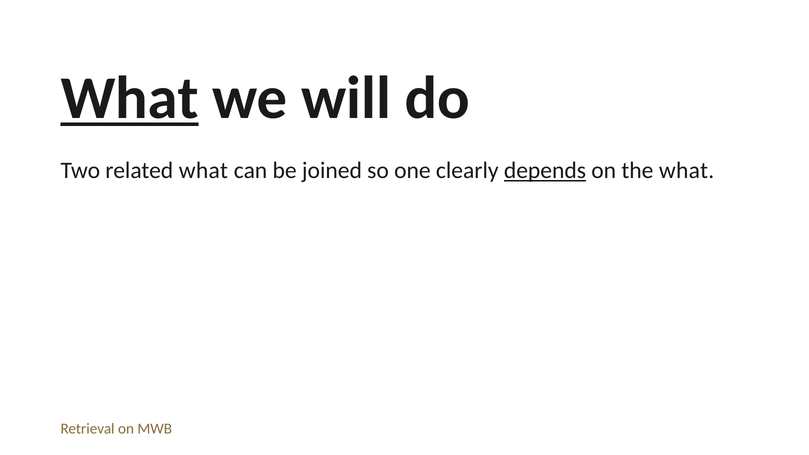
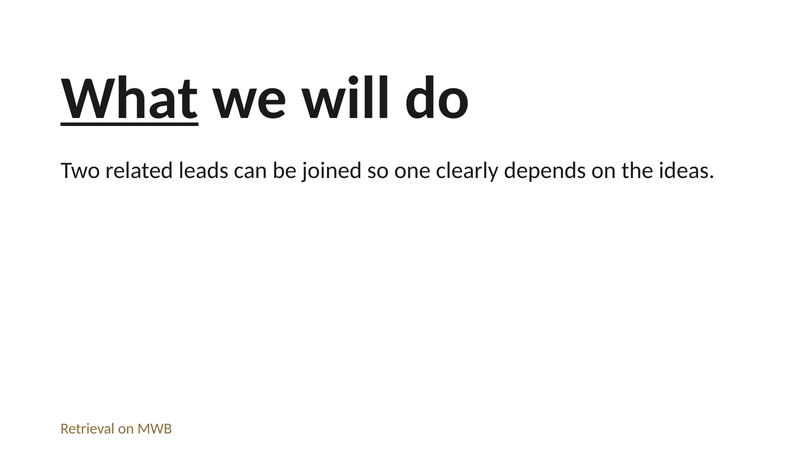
related what: what -> leads
depends underline: present -> none
the what: what -> ideas
